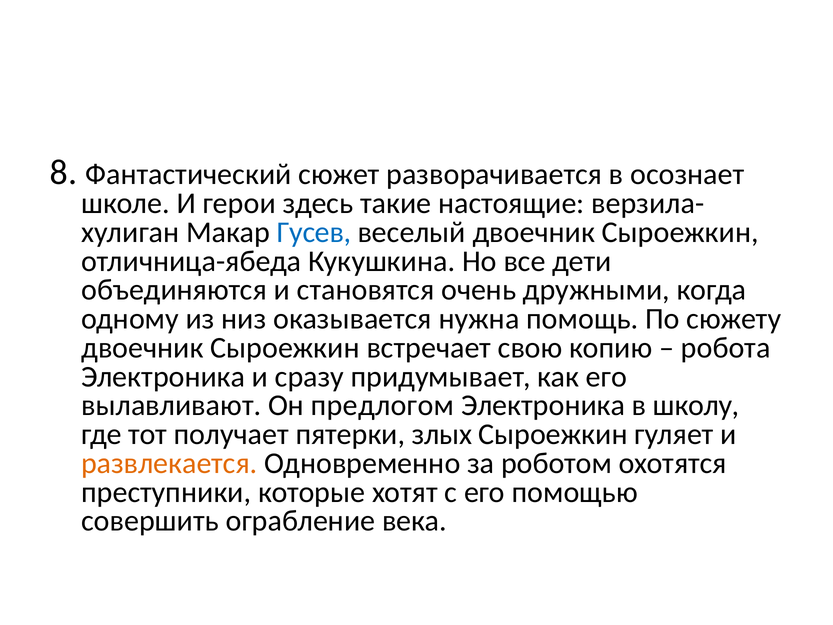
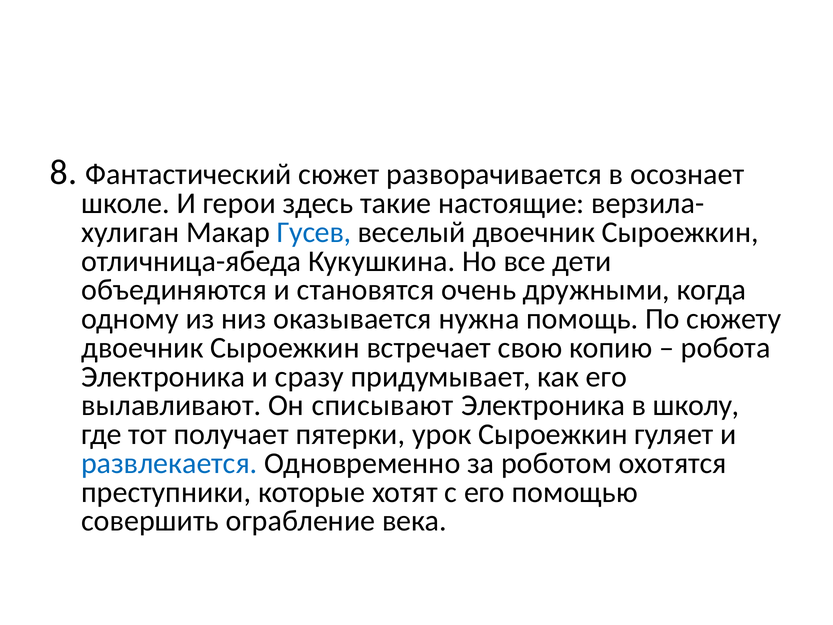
предлогом: предлогом -> списывают
злых: злых -> урок
развлекается colour: orange -> blue
